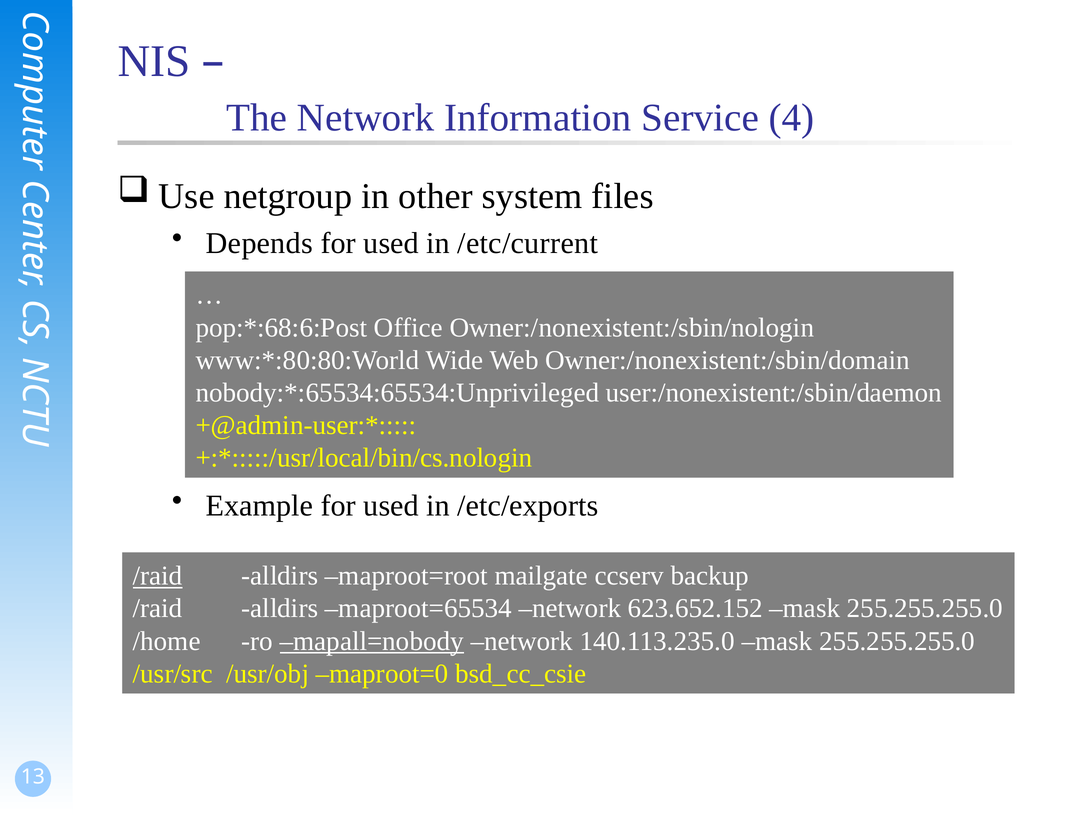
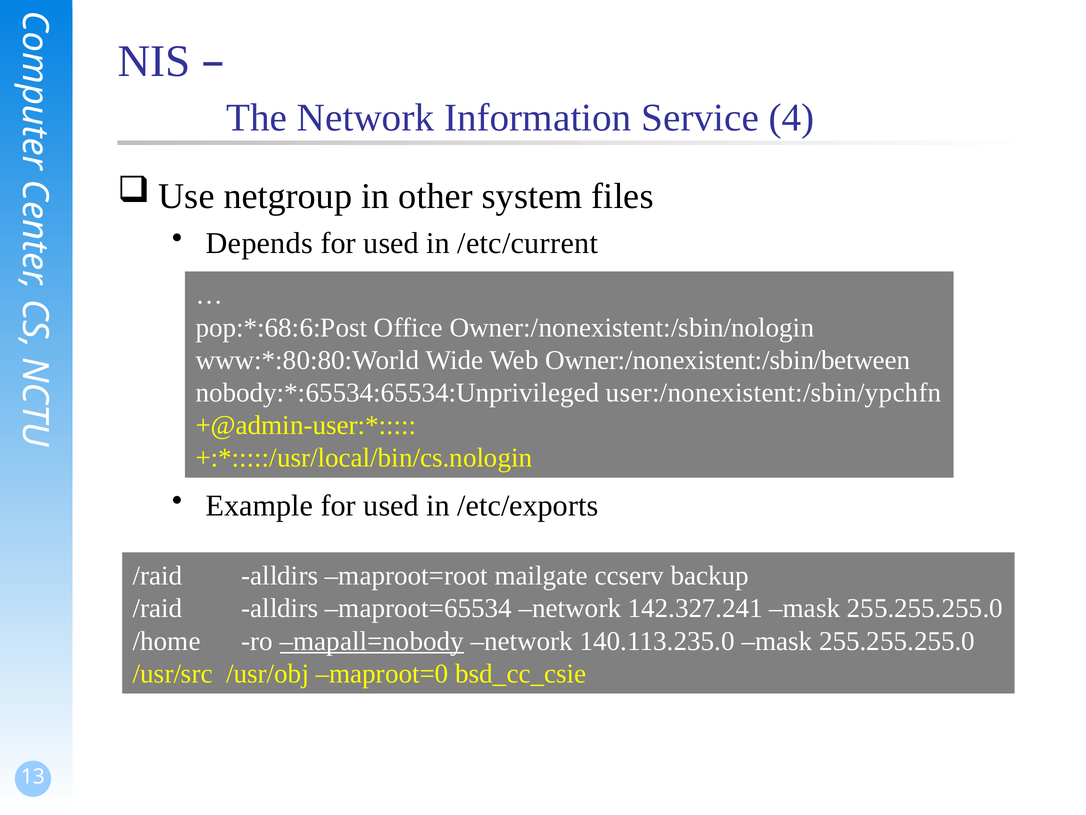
Owner:/nonexistent:/sbin/domain: Owner:/nonexistent:/sbin/domain -> Owner:/nonexistent:/sbin/between
user:/nonexistent:/sbin/daemon: user:/nonexistent:/sbin/daemon -> user:/nonexistent:/sbin/ypchfn
/raid at (158, 576) underline: present -> none
623.652.152: 623.652.152 -> 142.327.241
